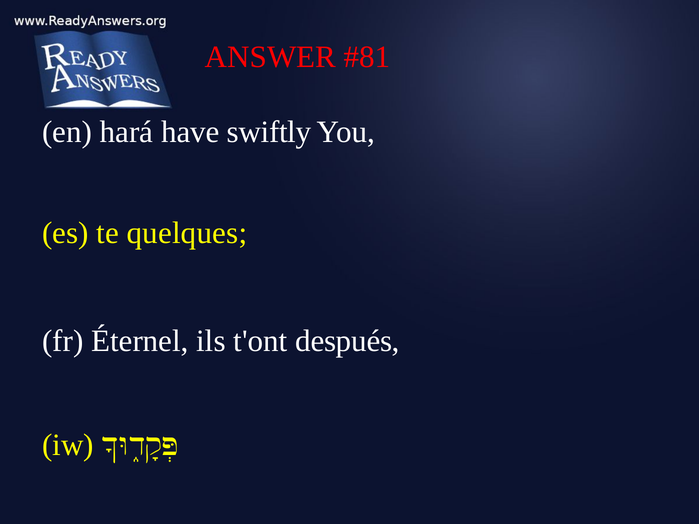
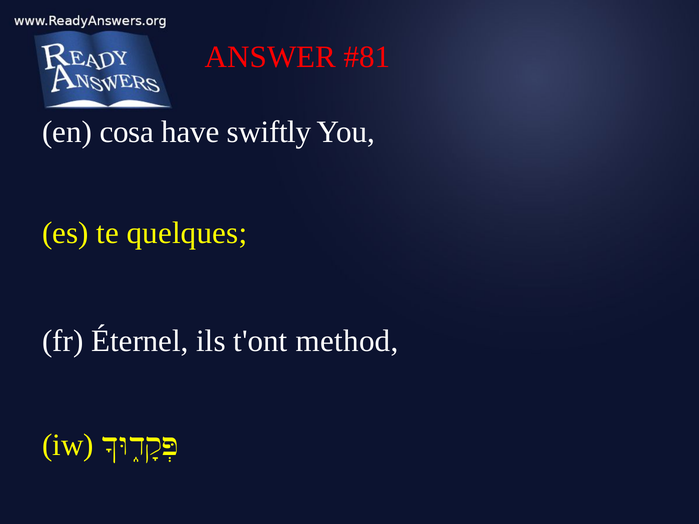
hará: hará -> cosa
después: después -> method
